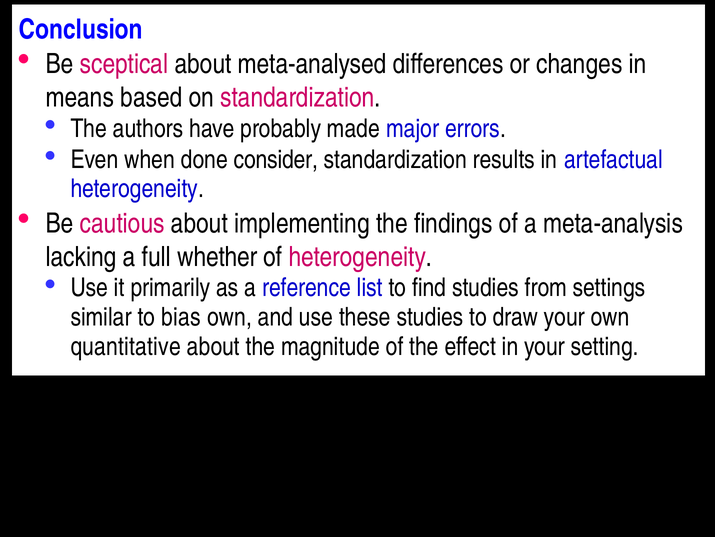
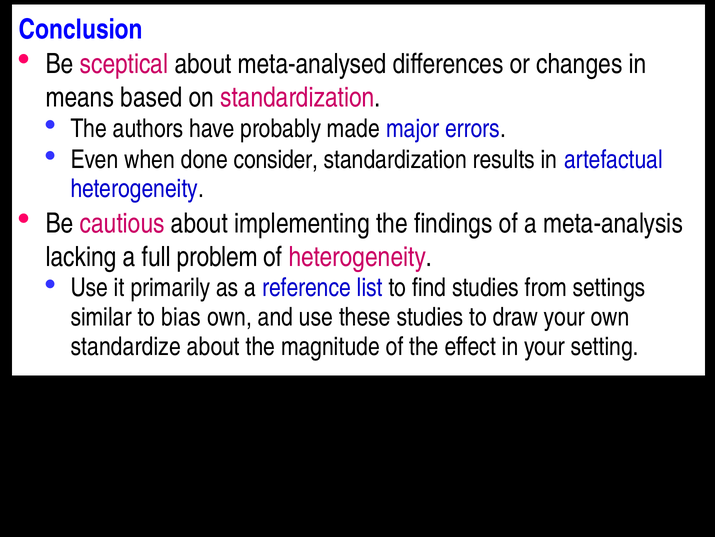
whether: whether -> problem
quantitative: quantitative -> standardize
